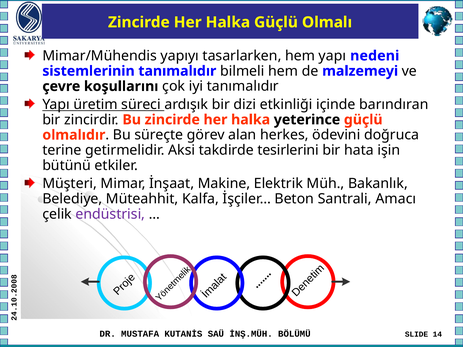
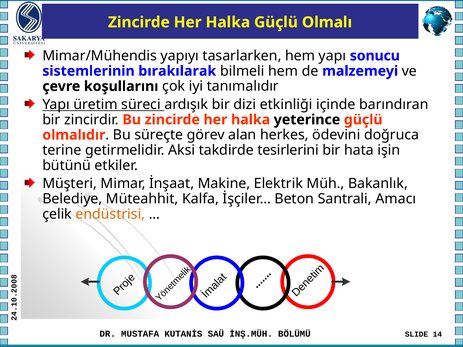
nedeni: nedeni -> sonucu
sistemlerinin tanımalıdır: tanımalıdır -> bırakılarak
endüstrisi colour: purple -> orange
